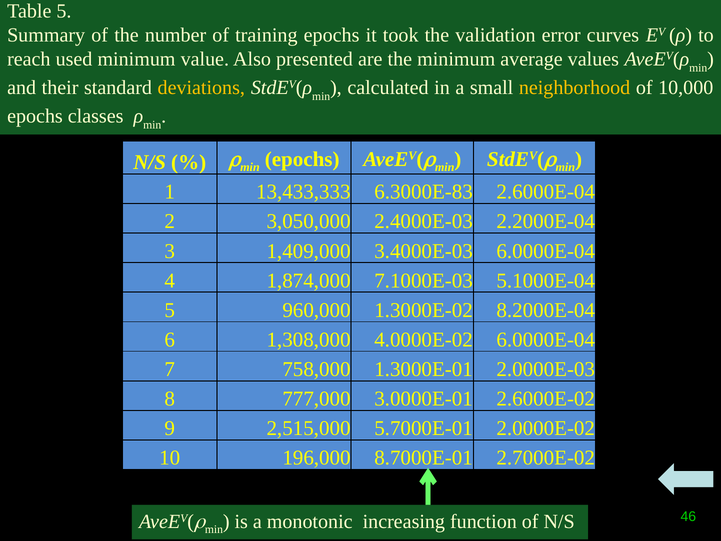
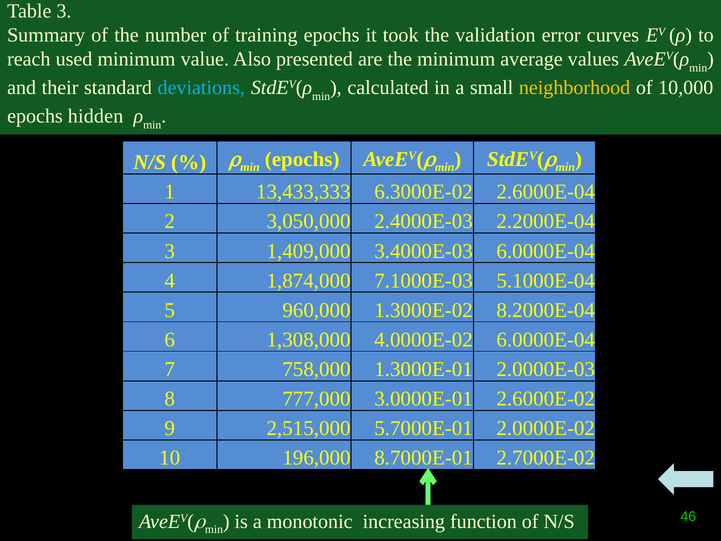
Table 5: 5 -> 3
deviations colour: yellow -> light blue
classes: classes -> hidden
6.3000E-83: 6.3000E-83 -> 6.3000E-02
